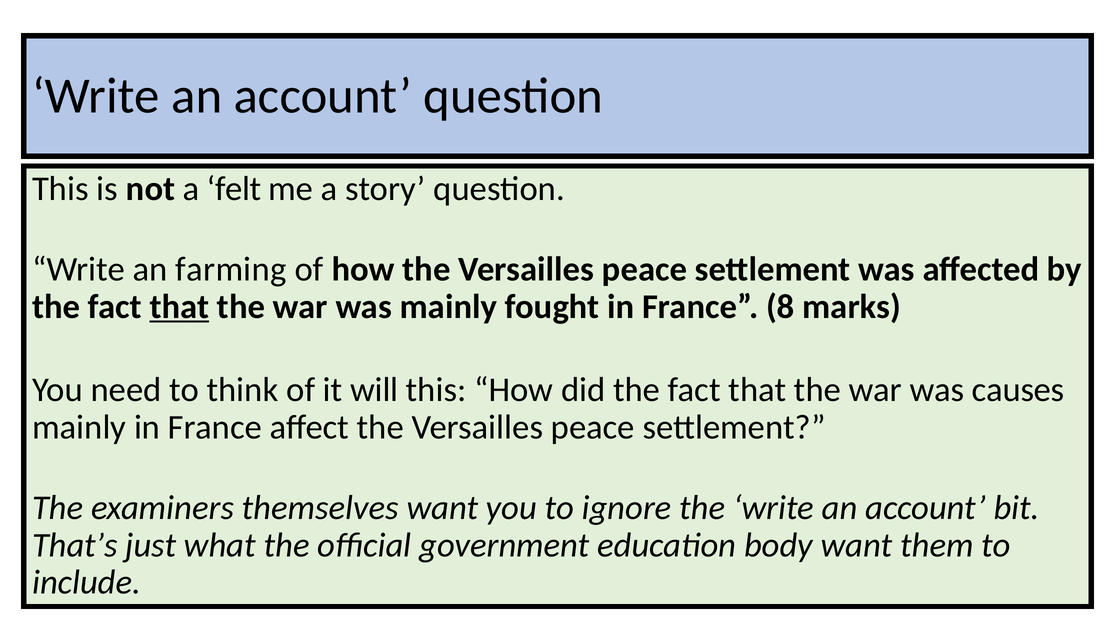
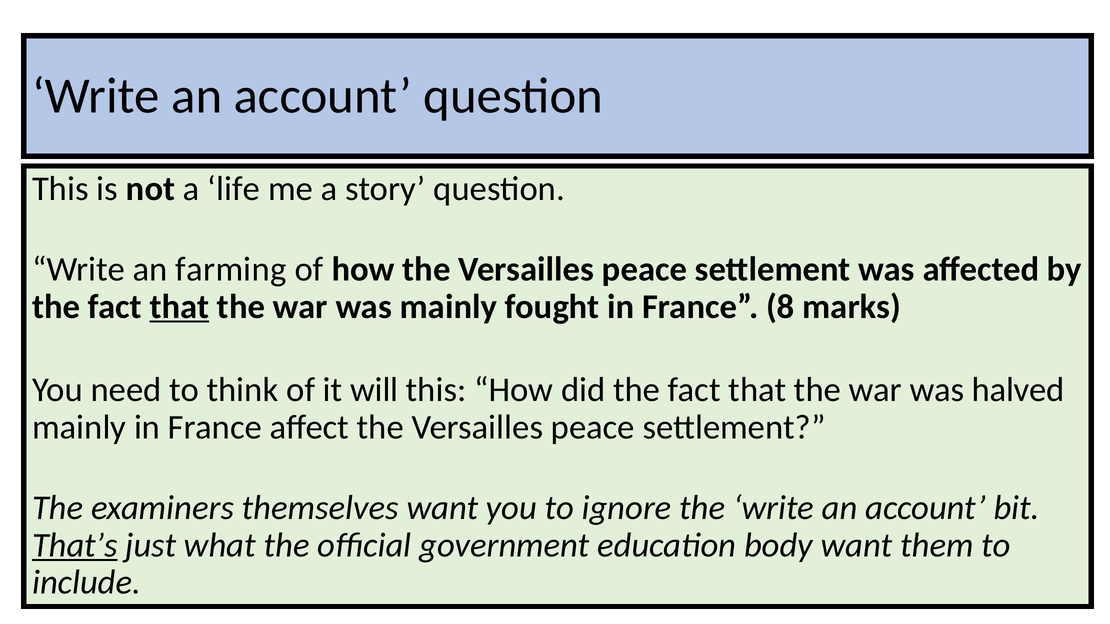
felt: felt -> life
causes: causes -> halved
That’s underline: none -> present
